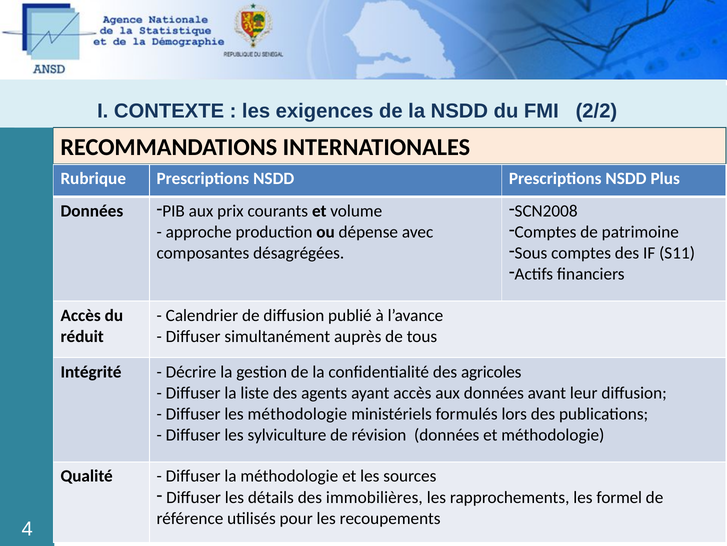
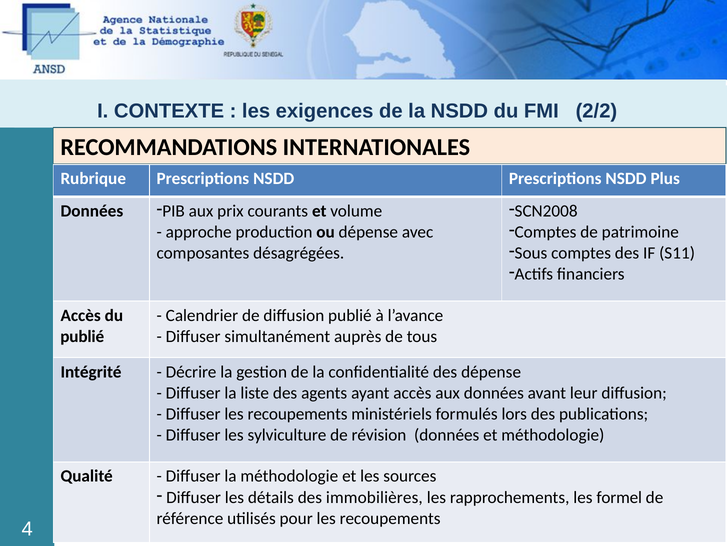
réduit at (82, 336): réduit -> publié
des agricoles: agricoles -> dépense
Diffuser les méthodologie: méthodologie -> recoupements
